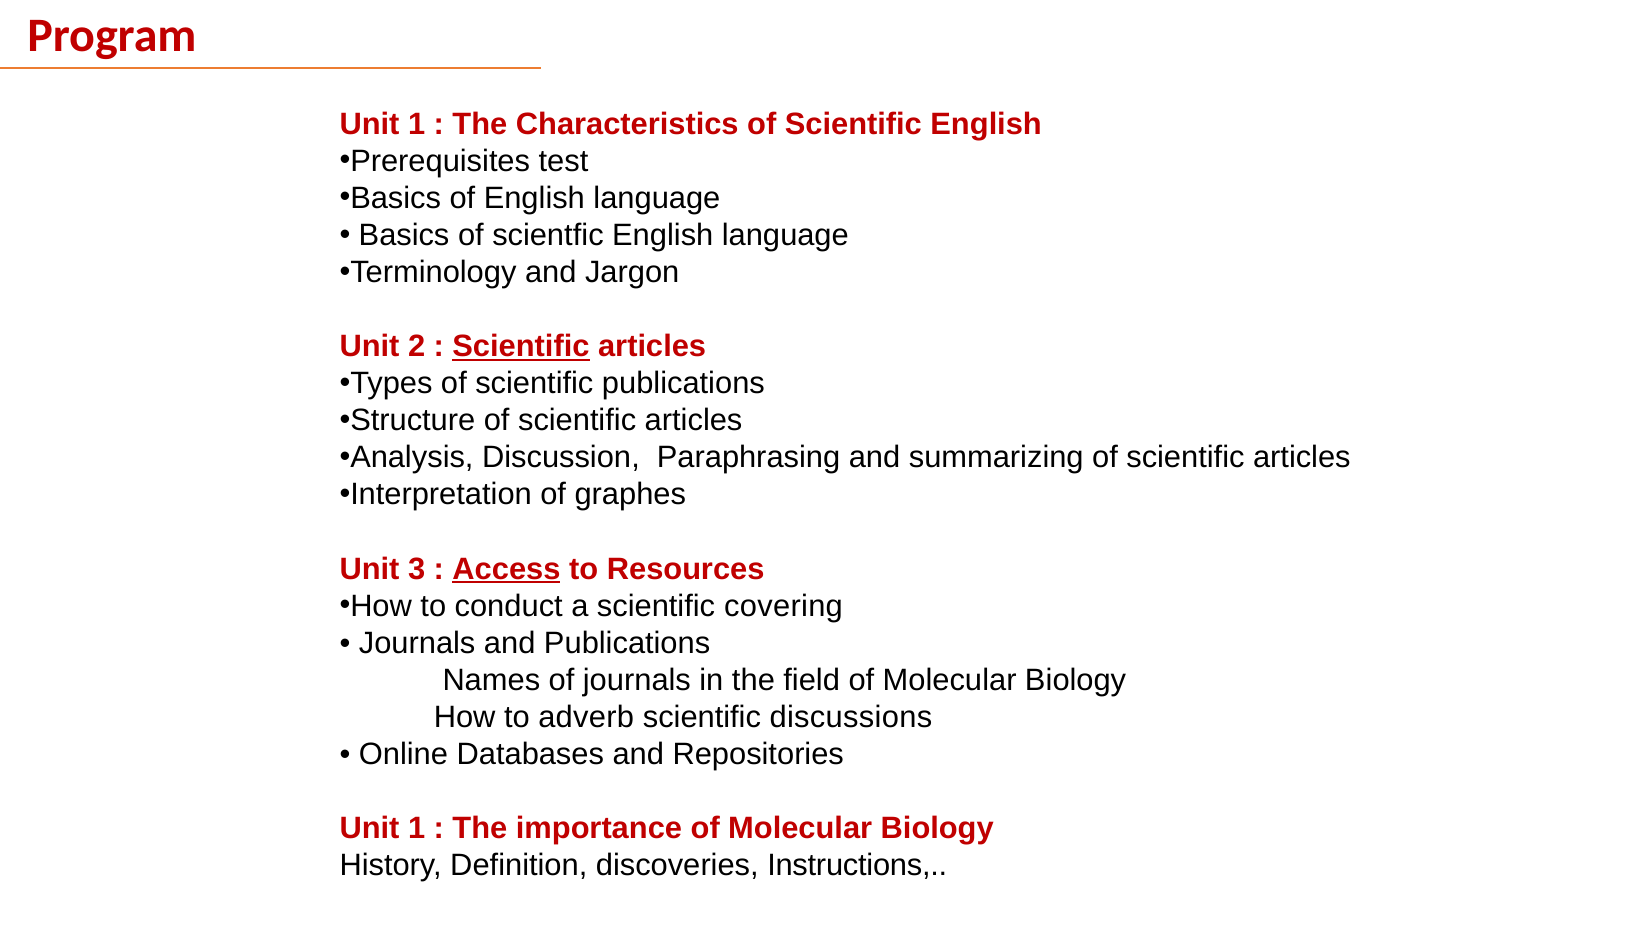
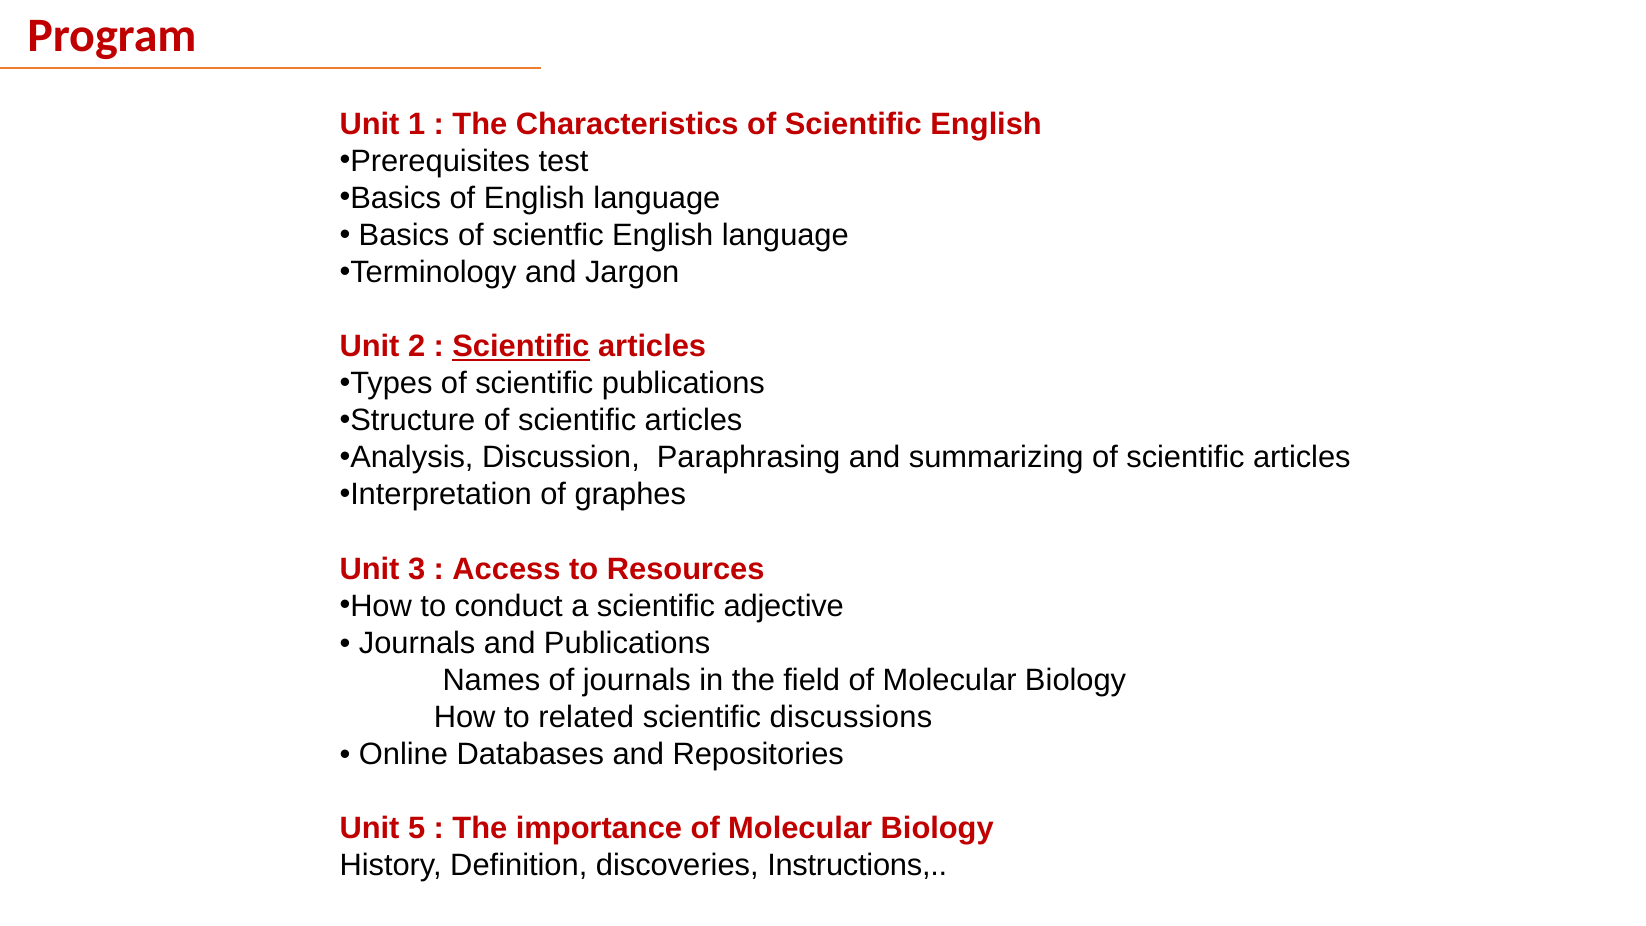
Access underline: present -> none
covering: covering -> adjective
adverb: adverb -> related
1 at (417, 828): 1 -> 5
